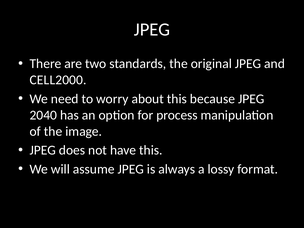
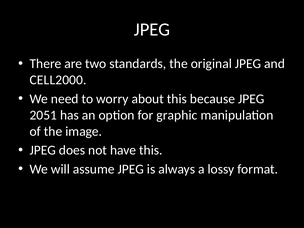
2040: 2040 -> 2051
process: process -> graphic
